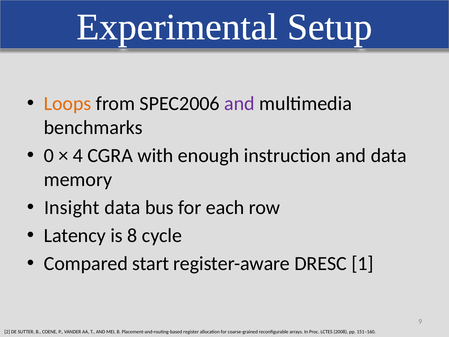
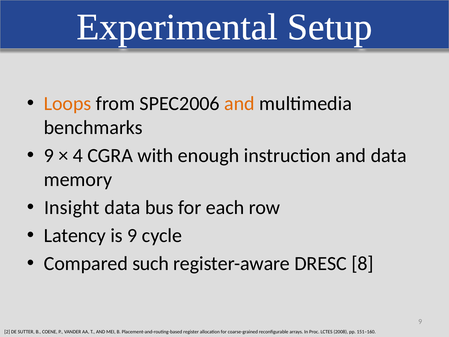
and at (240, 103) colour: purple -> orange
0 at (49, 155): 0 -> 9
is 8: 8 -> 9
start: start -> such
1: 1 -> 8
